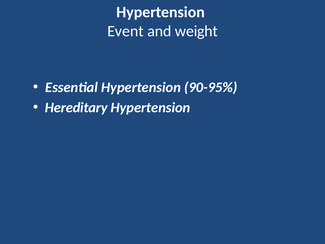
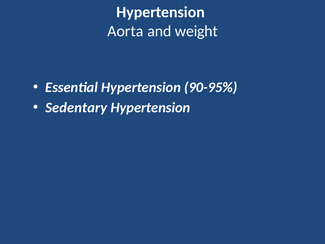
Event: Event -> Aorta
Hereditary: Hereditary -> Sedentary
